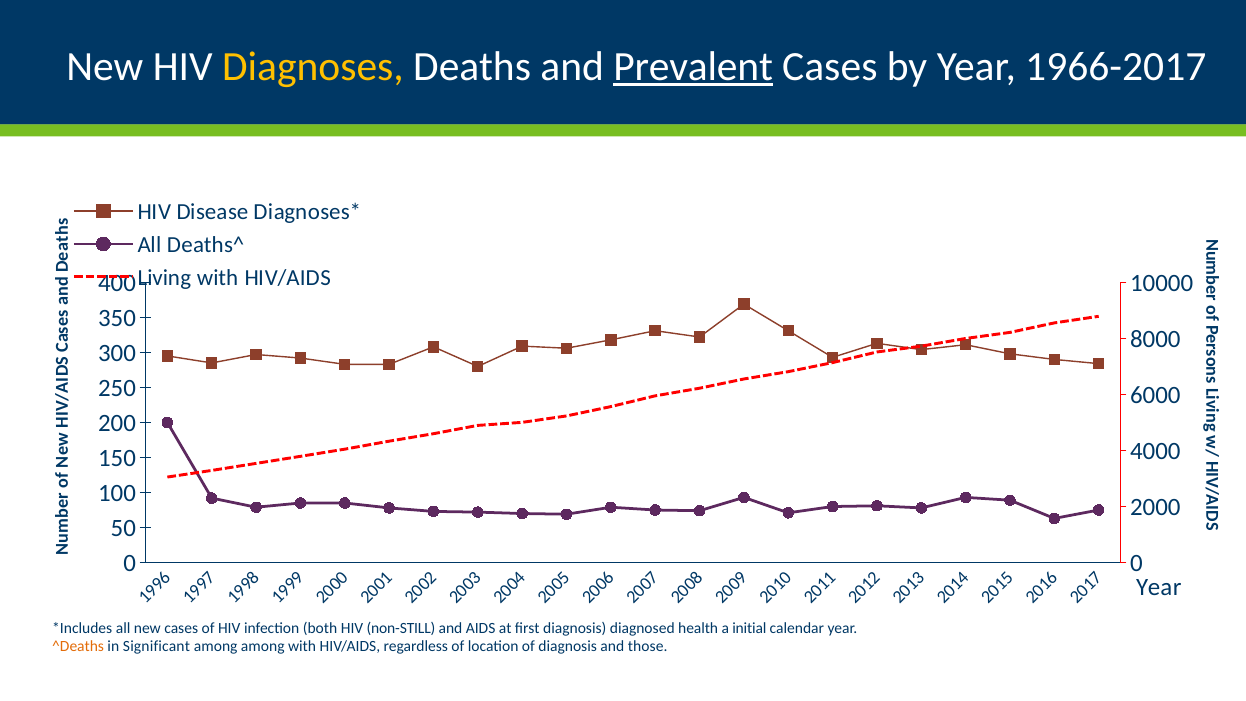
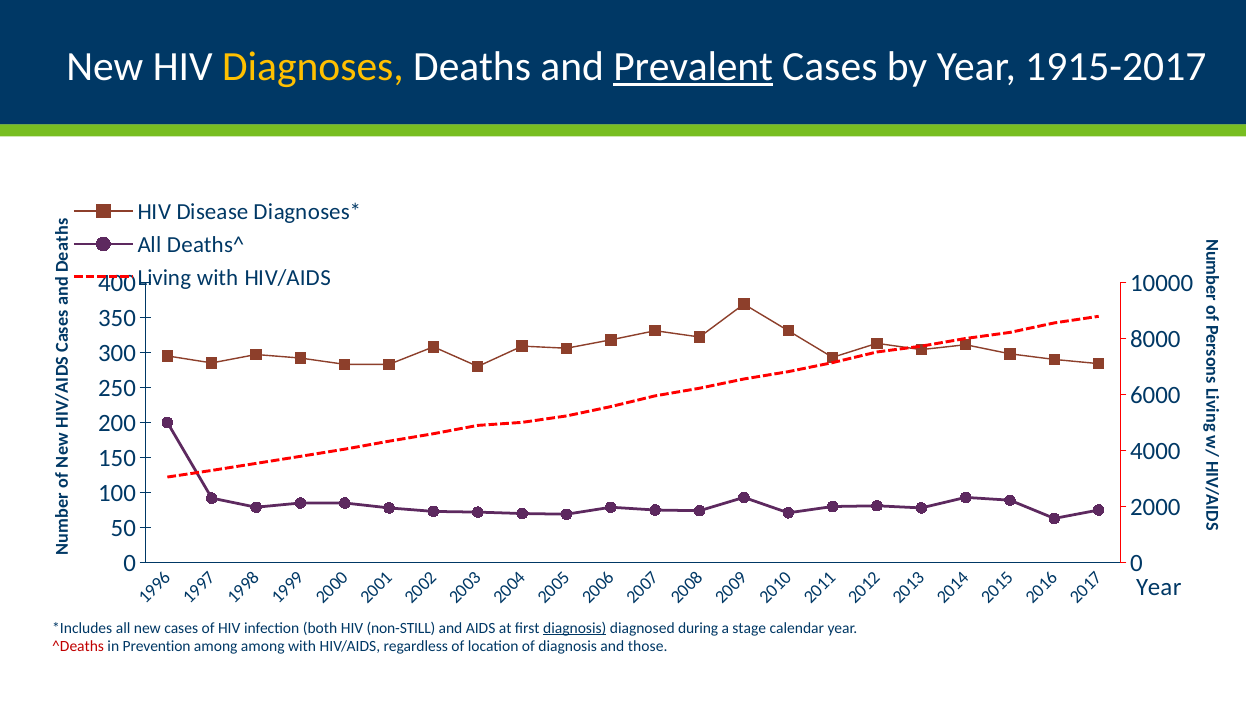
1966-2017: 1966-2017 -> 1915-2017
diagnosis at (575, 628) underline: none -> present
health: health -> during
initial: initial -> stage
^Deaths colour: orange -> red
Significant: Significant -> Prevention
